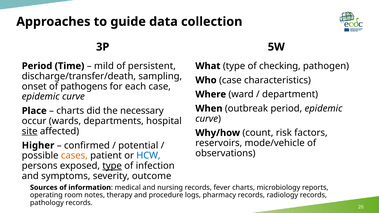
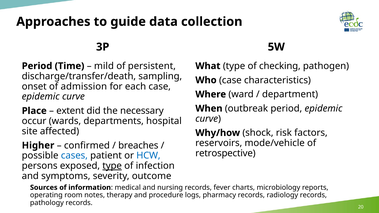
pathogens: pathogens -> admission
charts at (70, 111): charts -> extent
site underline: present -> none
count: count -> shock
potential: potential -> breaches
observations: observations -> retrospective
cases colour: orange -> blue
